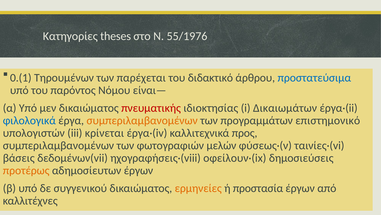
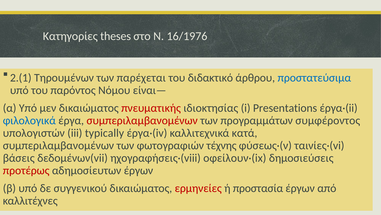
55/1976: 55/1976 -> 16/1976
0.(1: 0.(1 -> 2.(1
Δικαιωμάτων: Δικαιωμάτων -> Presentations
συμπεριλαμβανομένων at (142, 120) colour: orange -> red
επιστημονικό: επιστημονικό -> συμφέροντος
κρίνεται: κρίνεται -> typically
προς: προς -> κατά
μελών: μελών -> τέχνης
προτέρως colour: orange -> red
ερμηνείες colour: orange -> red
